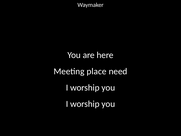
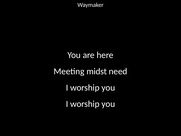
place: place -> midst
